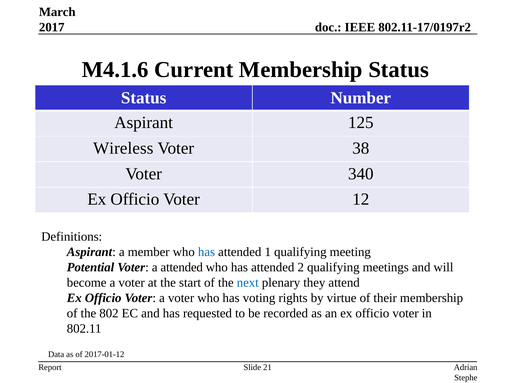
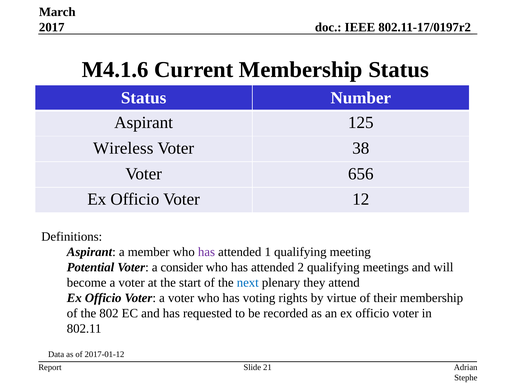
340: 340 -> 656
has at (206, 252) colour: blue -> purple
a attended: attended -> consider
